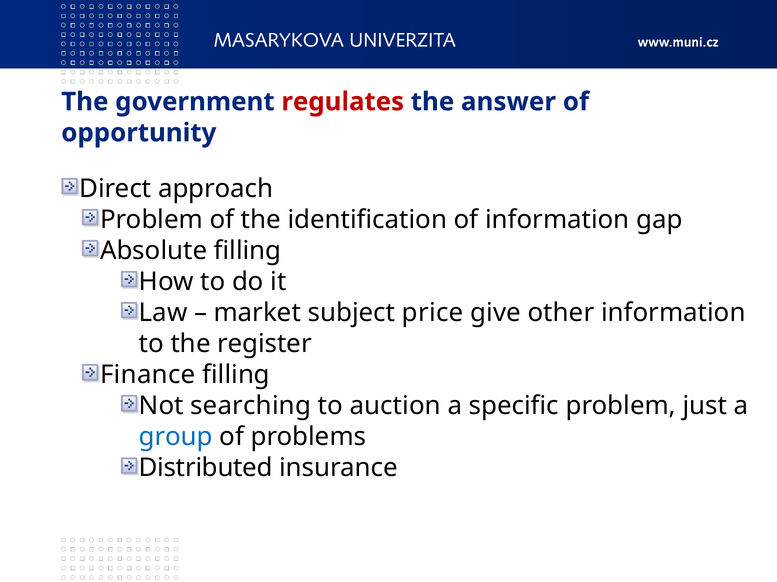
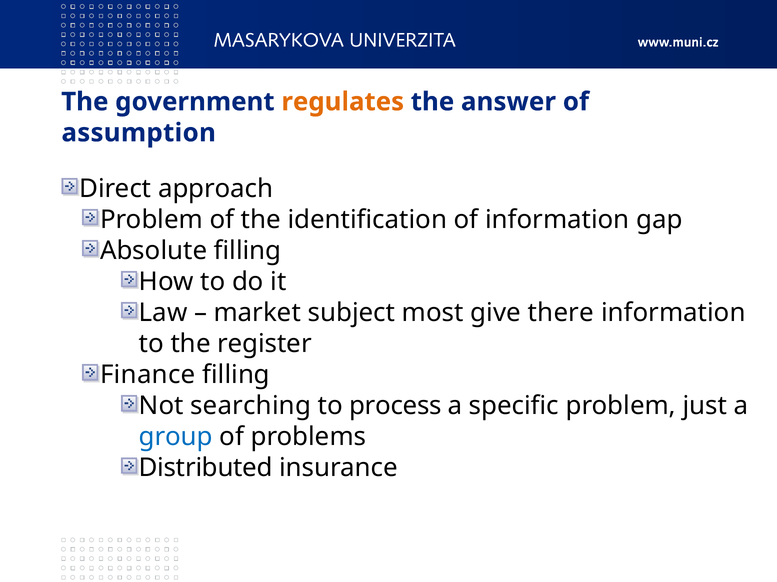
regulates colour: red -> orange
opportunity: opportunity -> assumption
price: price -> most
other: other -> there
auction: auction -> process
